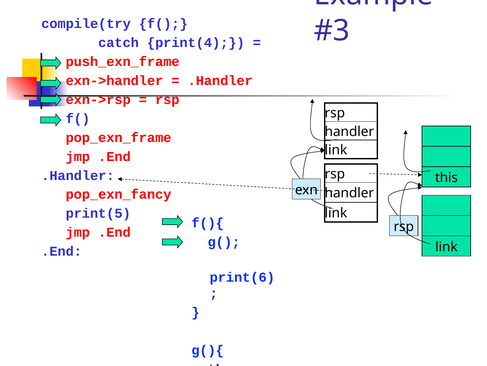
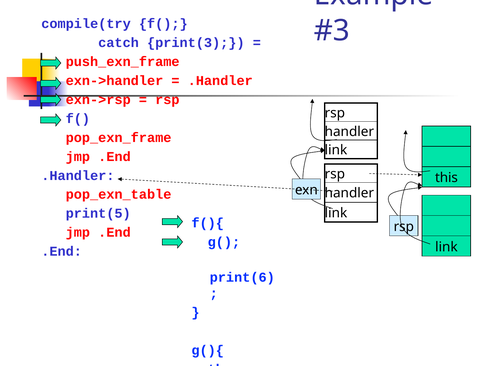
print(4: print(4 -> print(3
pop_exn_fancy: pop_exn_fancy -> pop_exn_table
